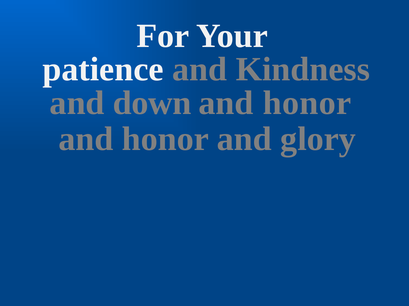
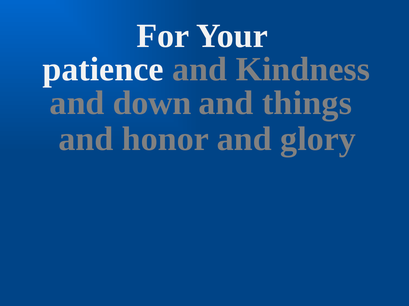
honor at (307, 103): honor -> things
